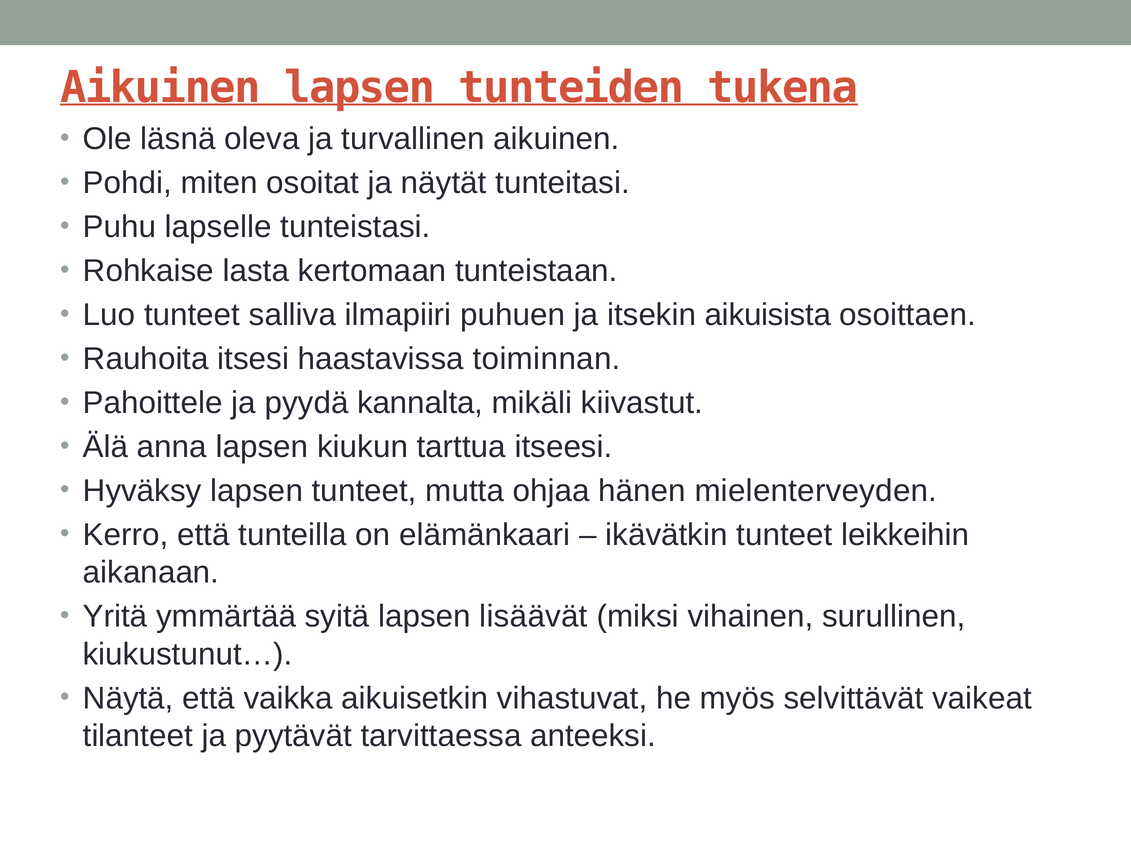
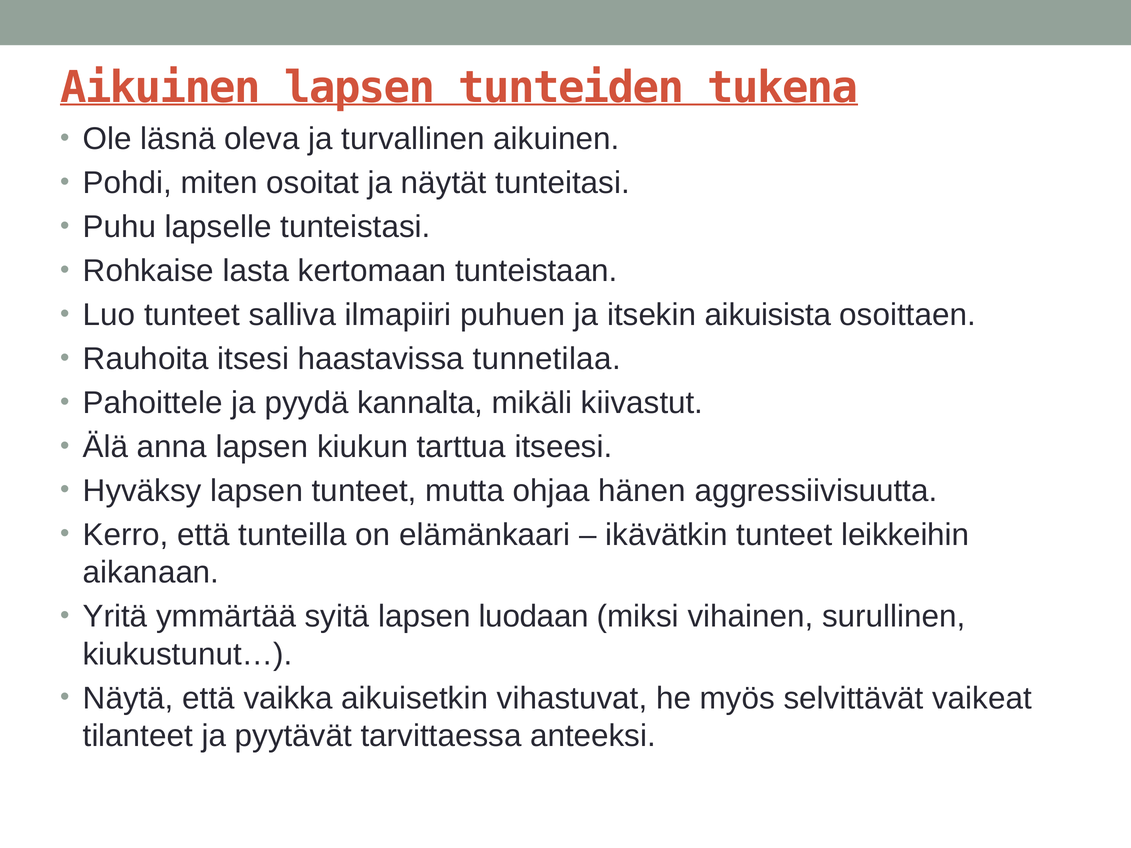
toiminnan: toiminnan -> tunnetilaa
mielenterveyden: mielenterveyden -> aggressiivisuutta
lisäävät: lisäävät -> luodaan
